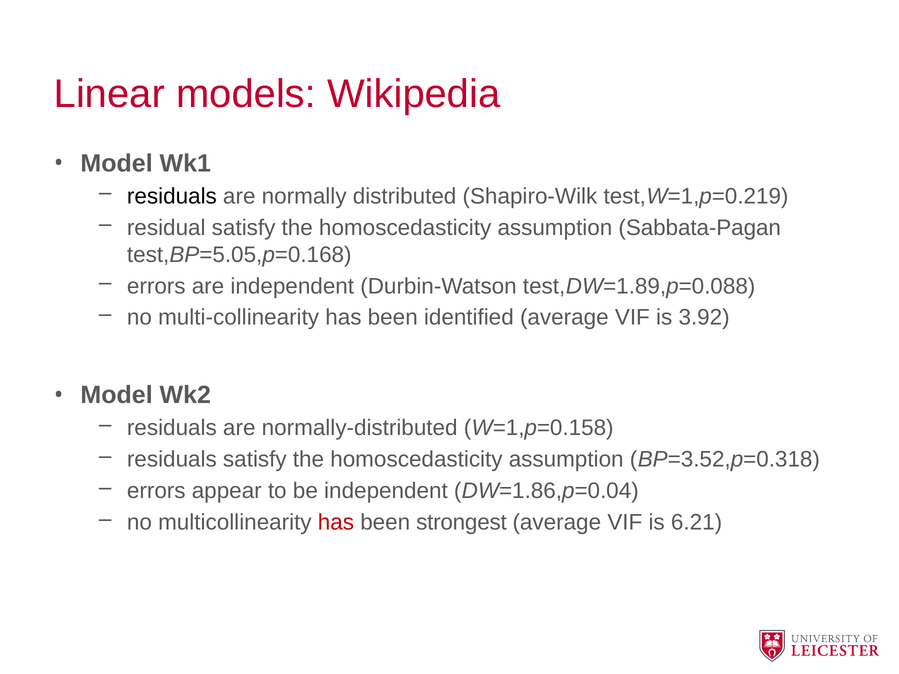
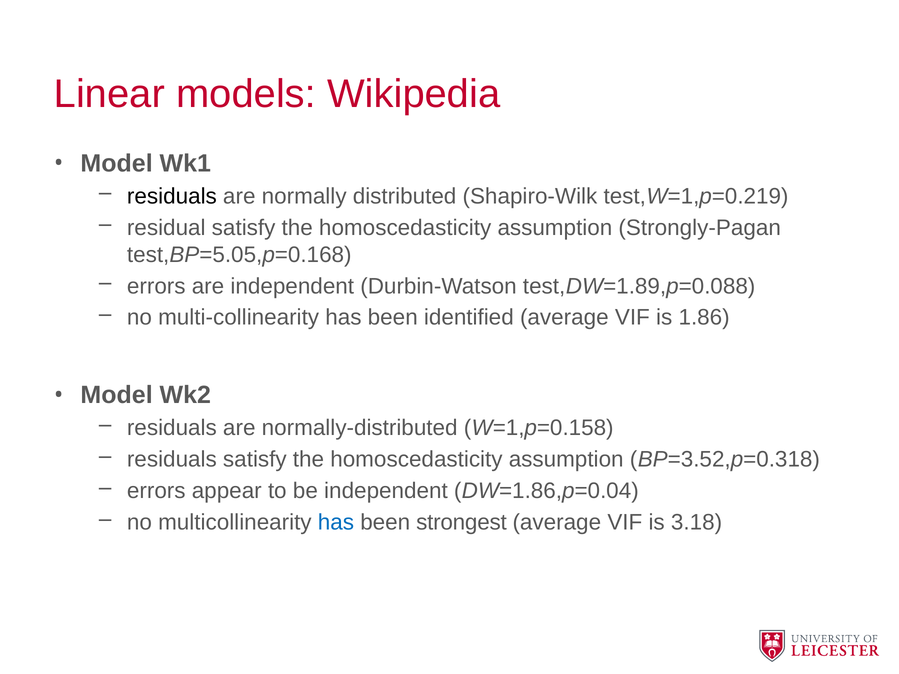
Sabbata-Pagan: Sabbata-Pagan -> Strongly-Pagan
3.92: 3.92 -> 1.86
has at (336, 522) colour: red -> blue
6.21: 6.21 -> 3.18
